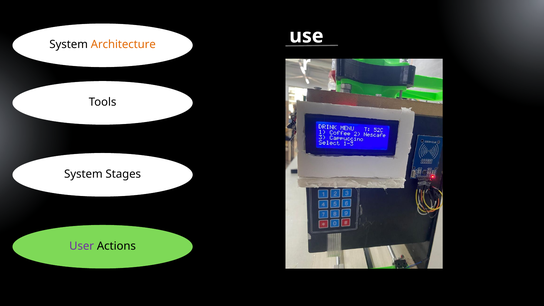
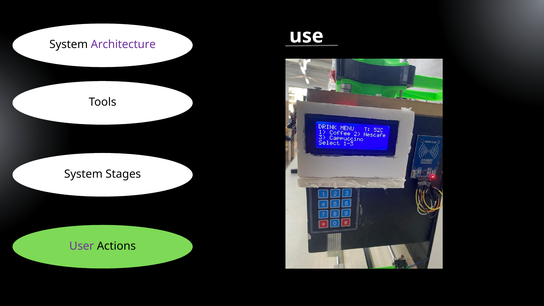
Architecture colour: orange -> purple
